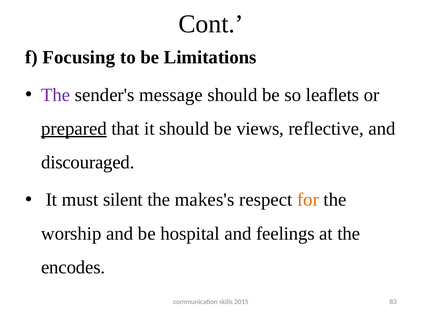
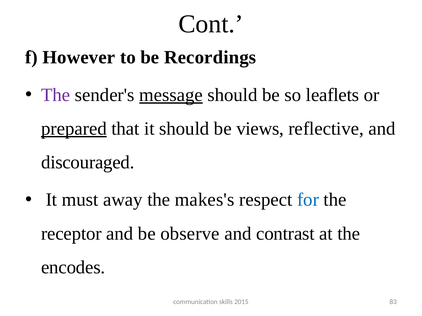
Focusing: Focusing -> However
Limitations: Limitations -> Recordings
message underline: none -> present
silent: silent -> away
for colour: orange -> blue
worship: worship -> receptor
hospital: hospital -> observe
feelings: feelings -> contrast
